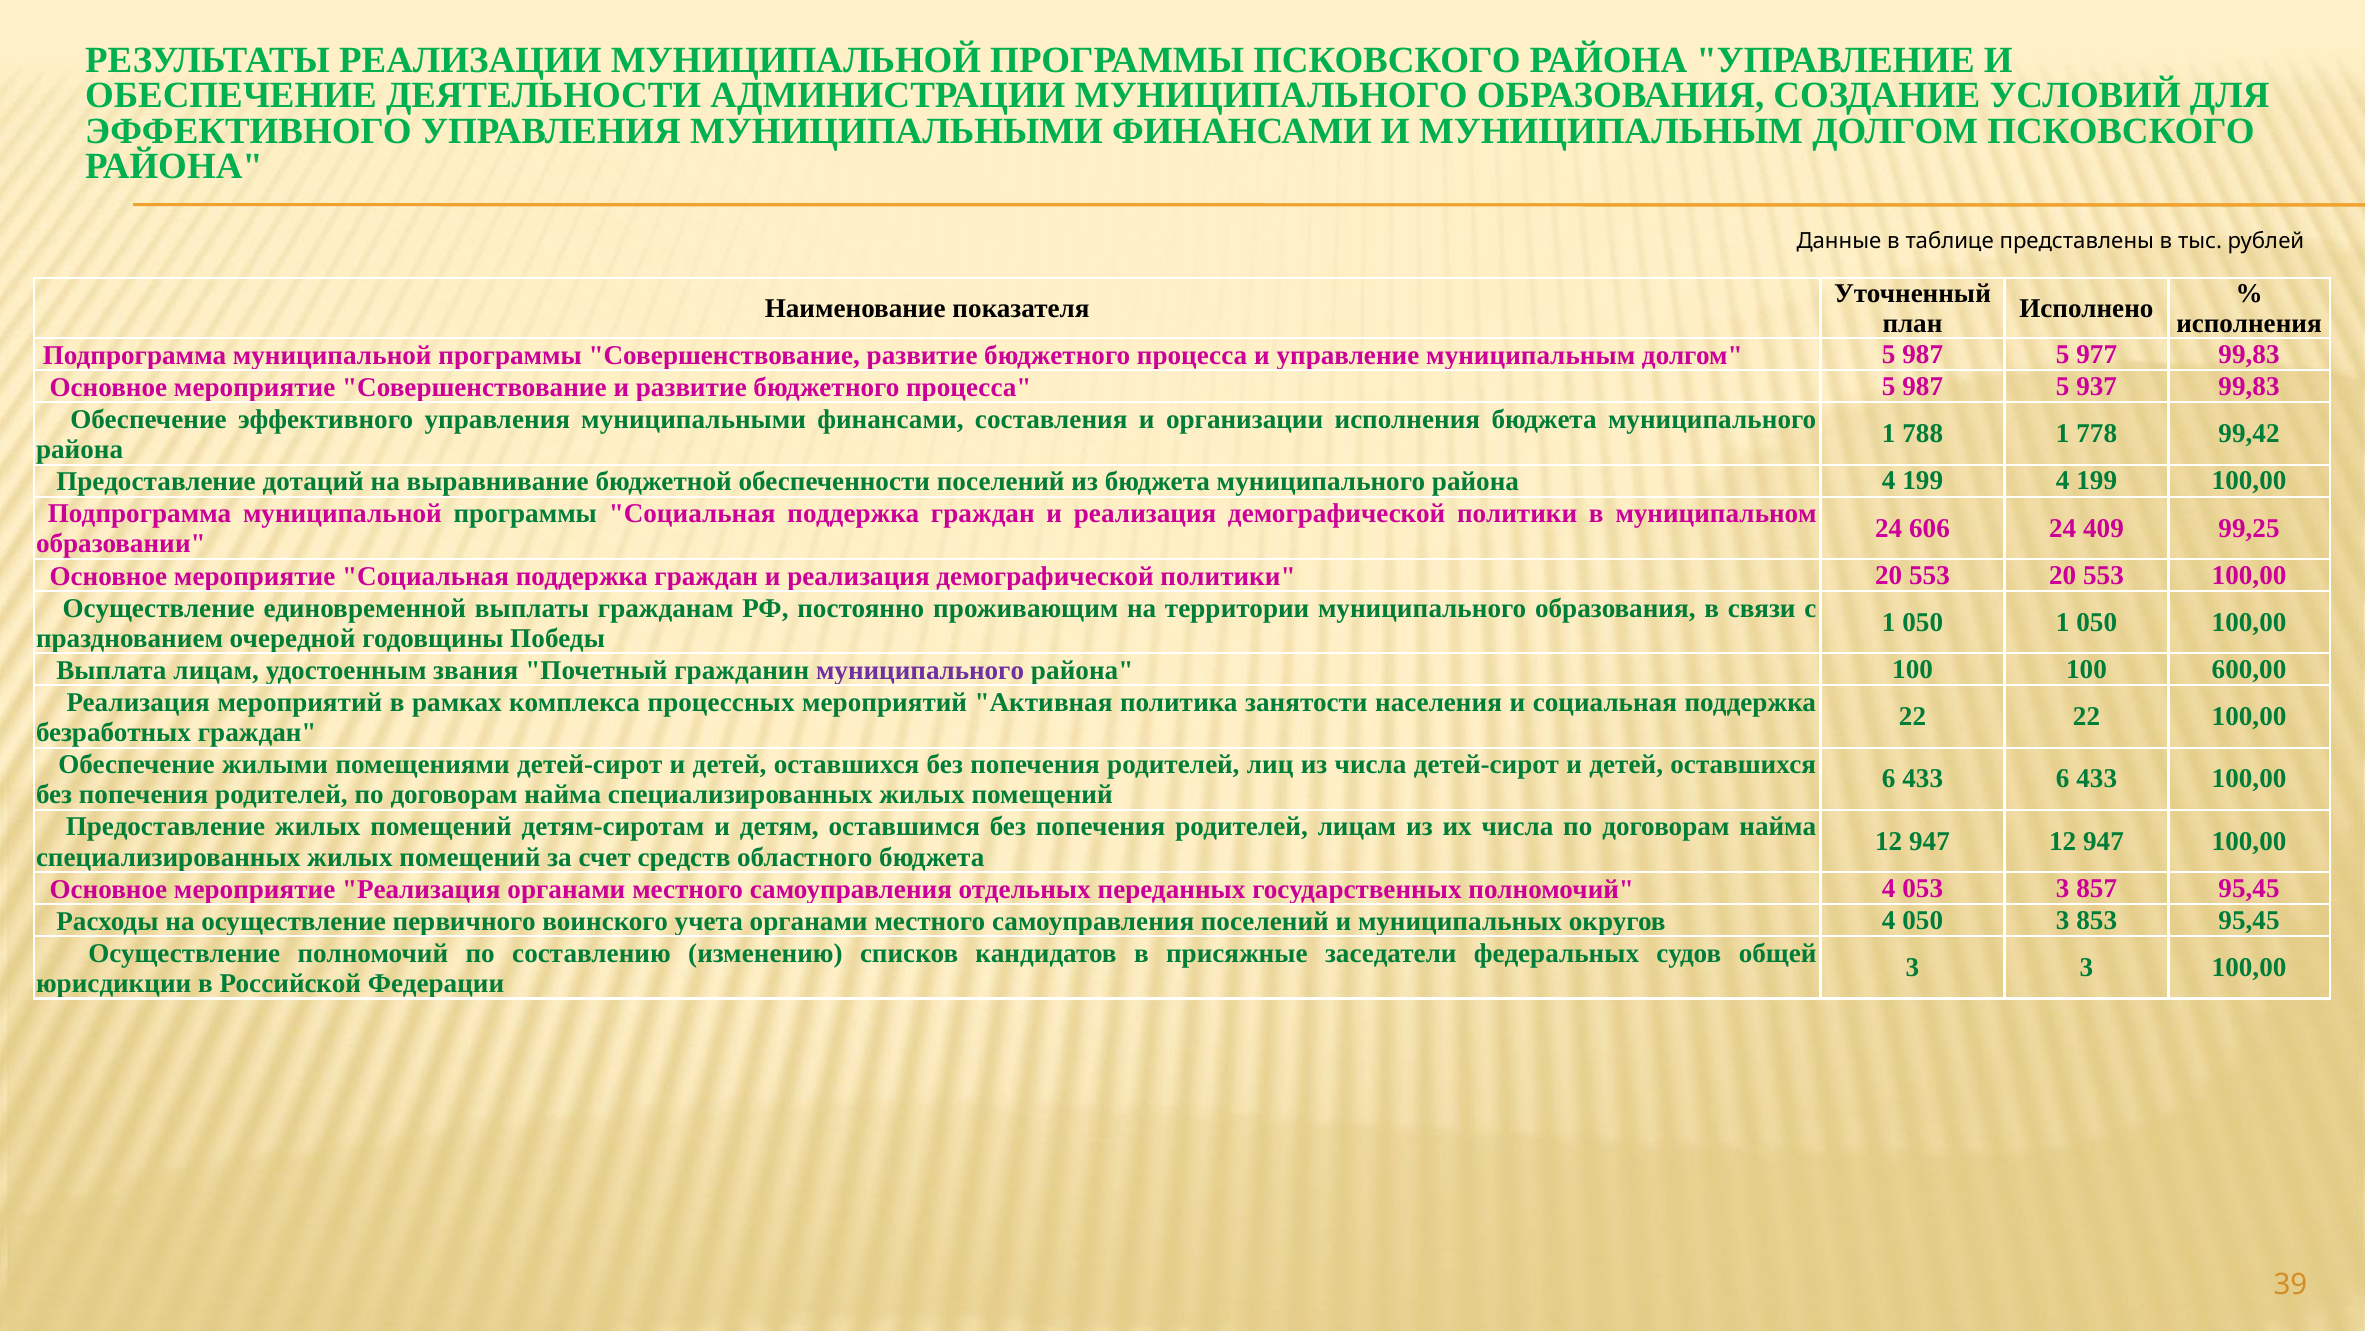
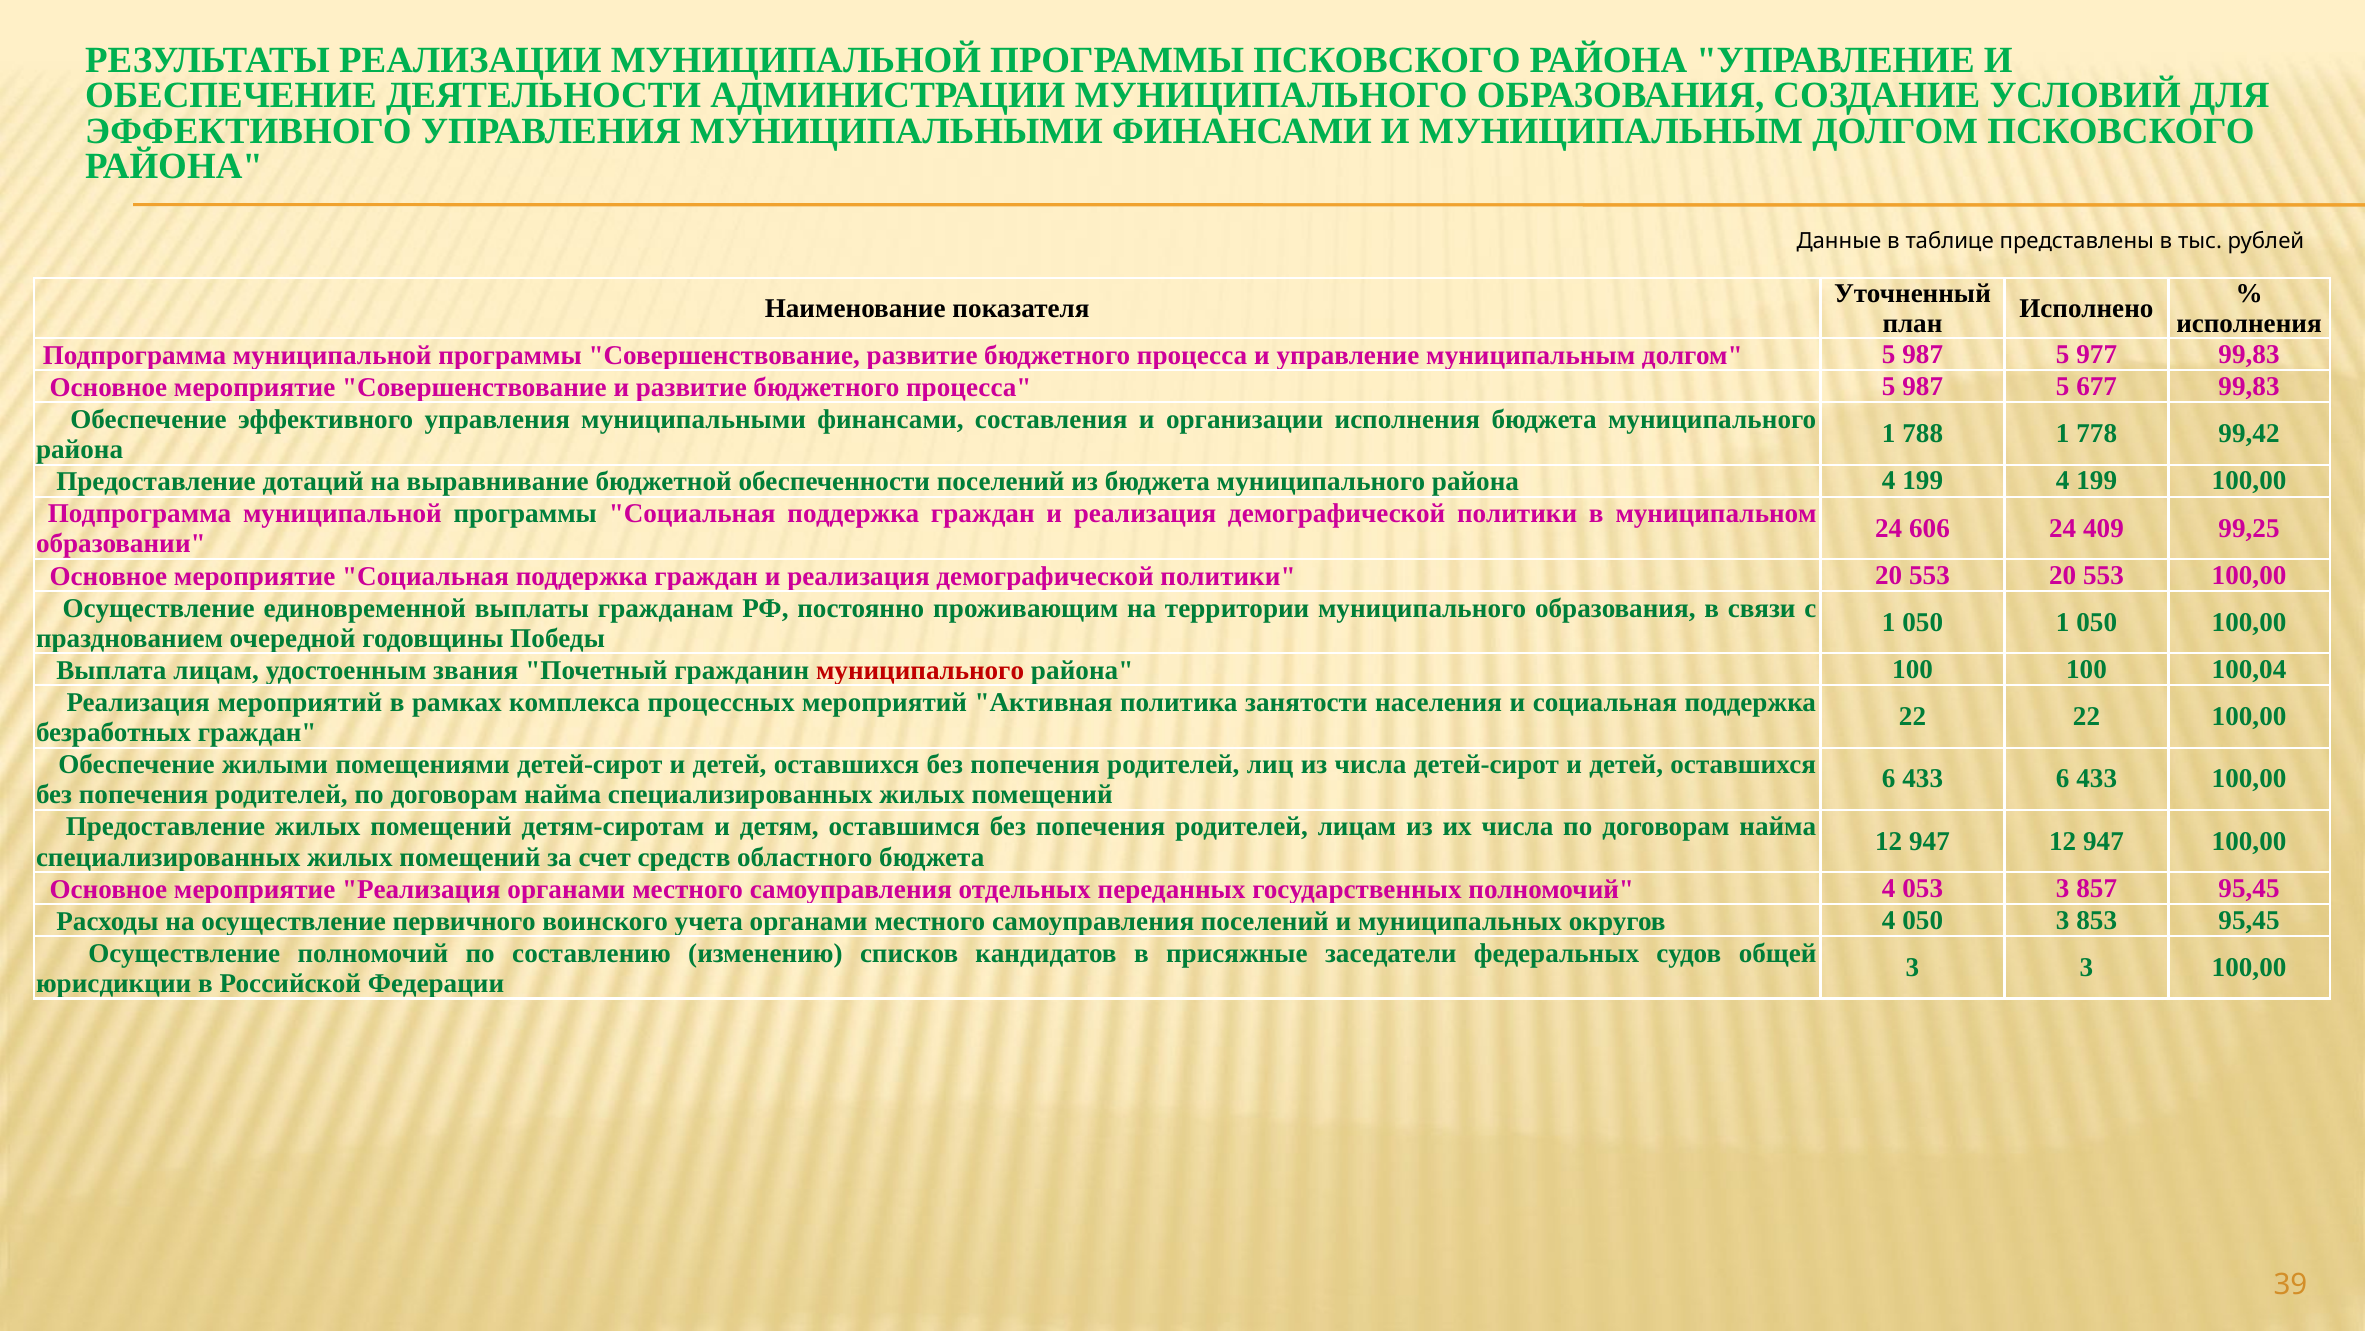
937: 937 -> 677
муниципального at (920, 670) colour: purple -> red
600,00: 600,00 -> 100,04
